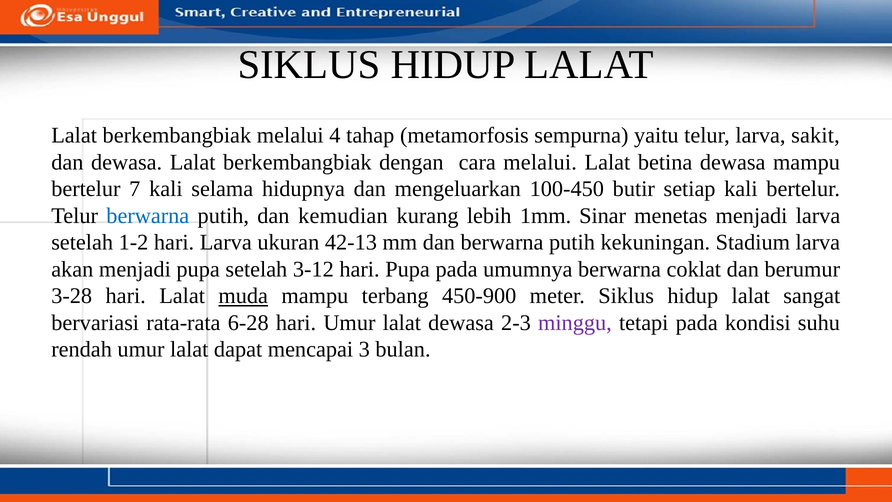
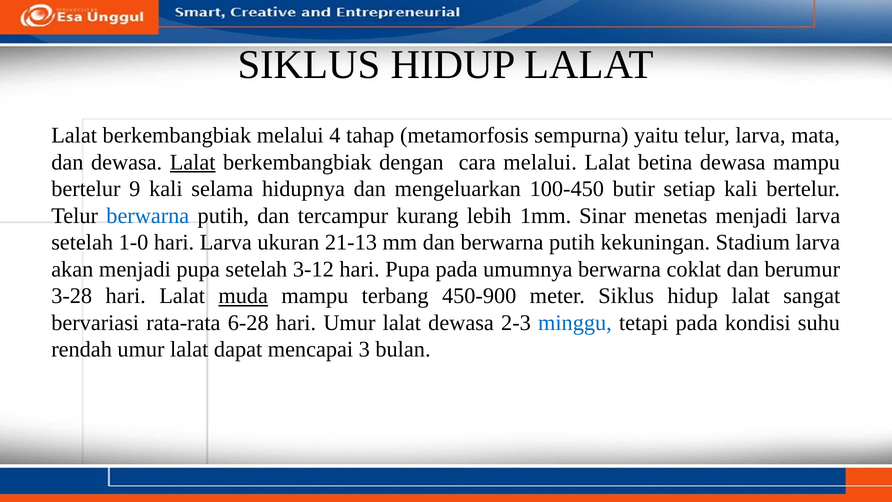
sakit: sakit -> mata
Lalat at (193, 162) underline: none -> present
7: 7 -> 9
kemudian: kemudian -> tercampur
1-2: 1-2 -> 1-0
42-13: 42-13 -> 21-13
minggu colour: purple -> blue
